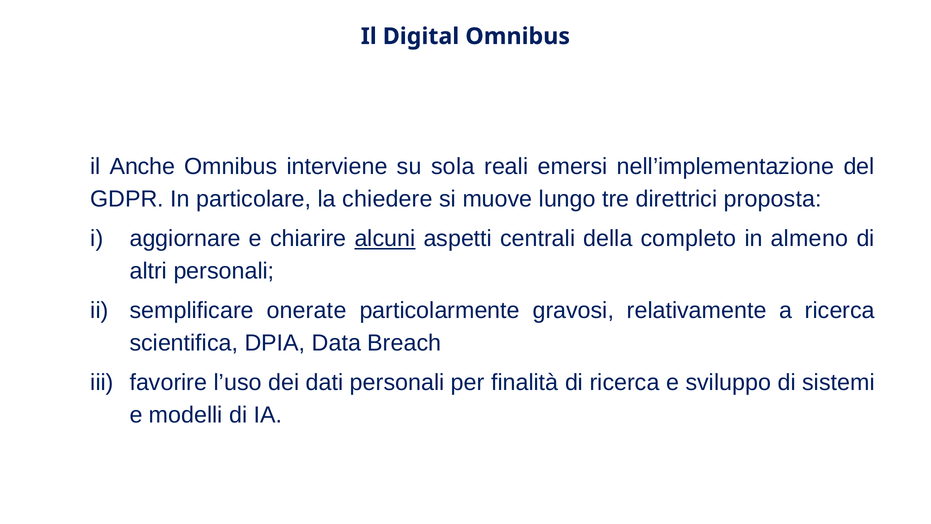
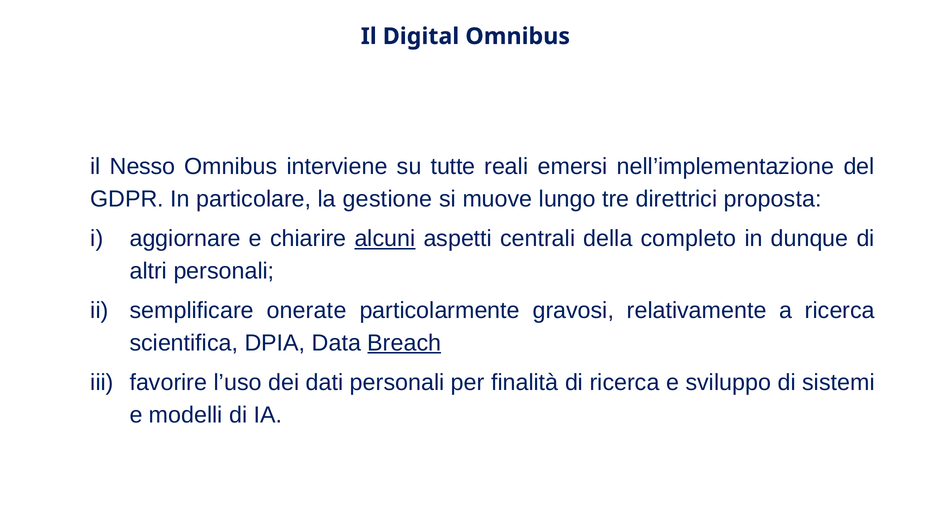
Anche: Anche -> Nesso
sola: sola -> tutte
chiedere: chiedere -> gestione
almeno: almeno -> dunque
Breach underline: none -> present
